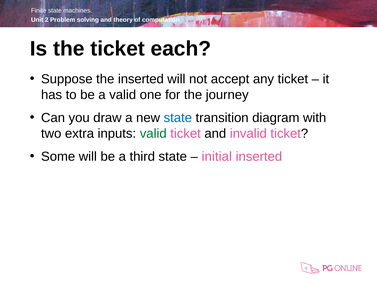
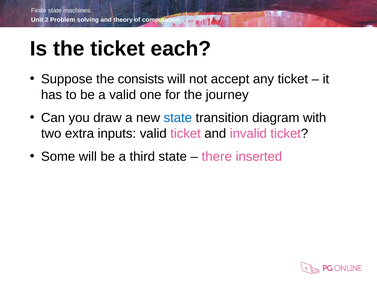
the inserted: inserted -> consists
valid at (153, 133) colour: green -> black
initial: initial -> there
